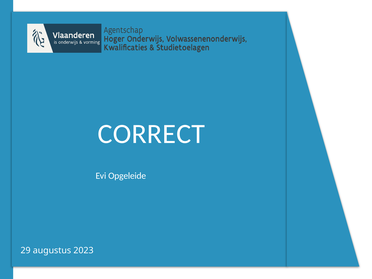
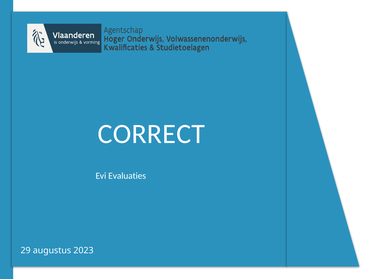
Opgeleide: Opgeleide -> Evaluaties
